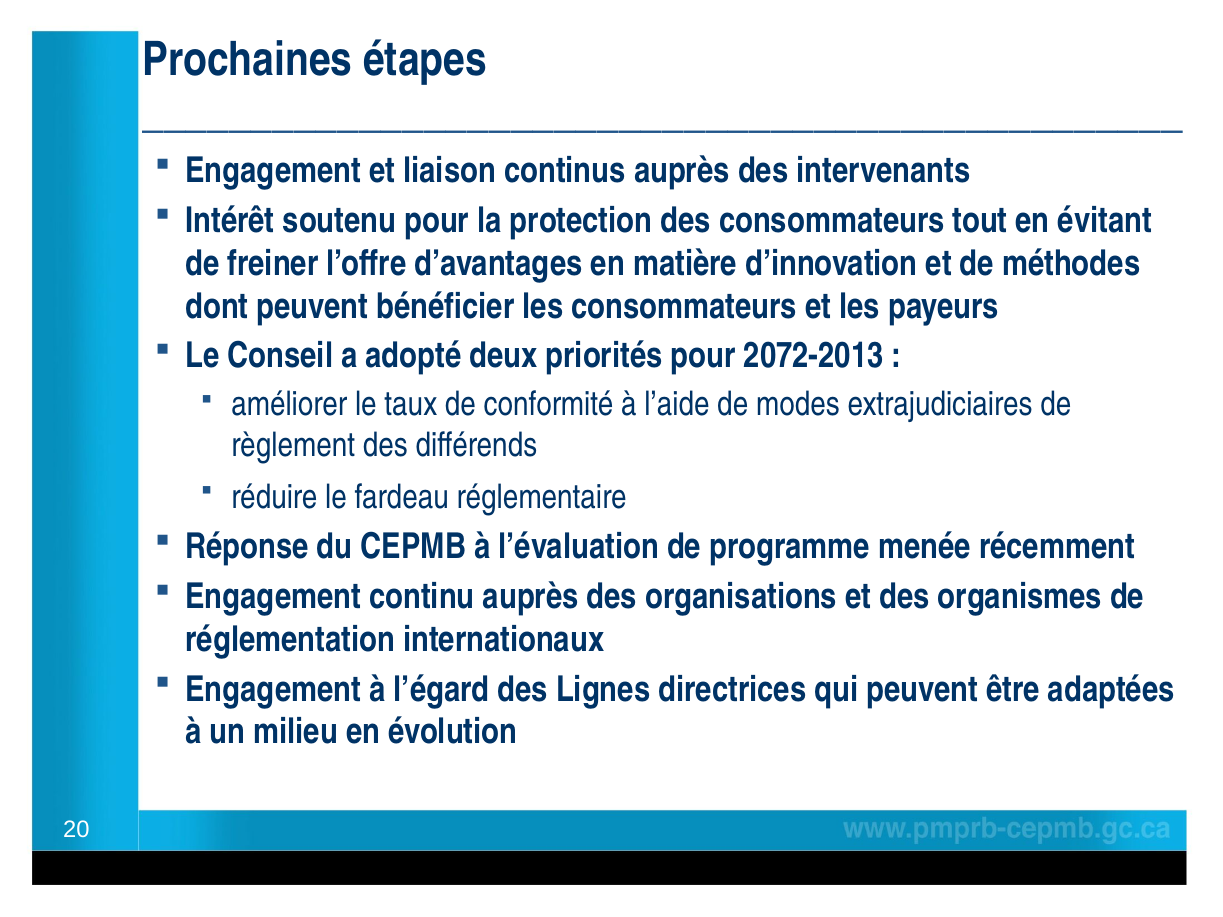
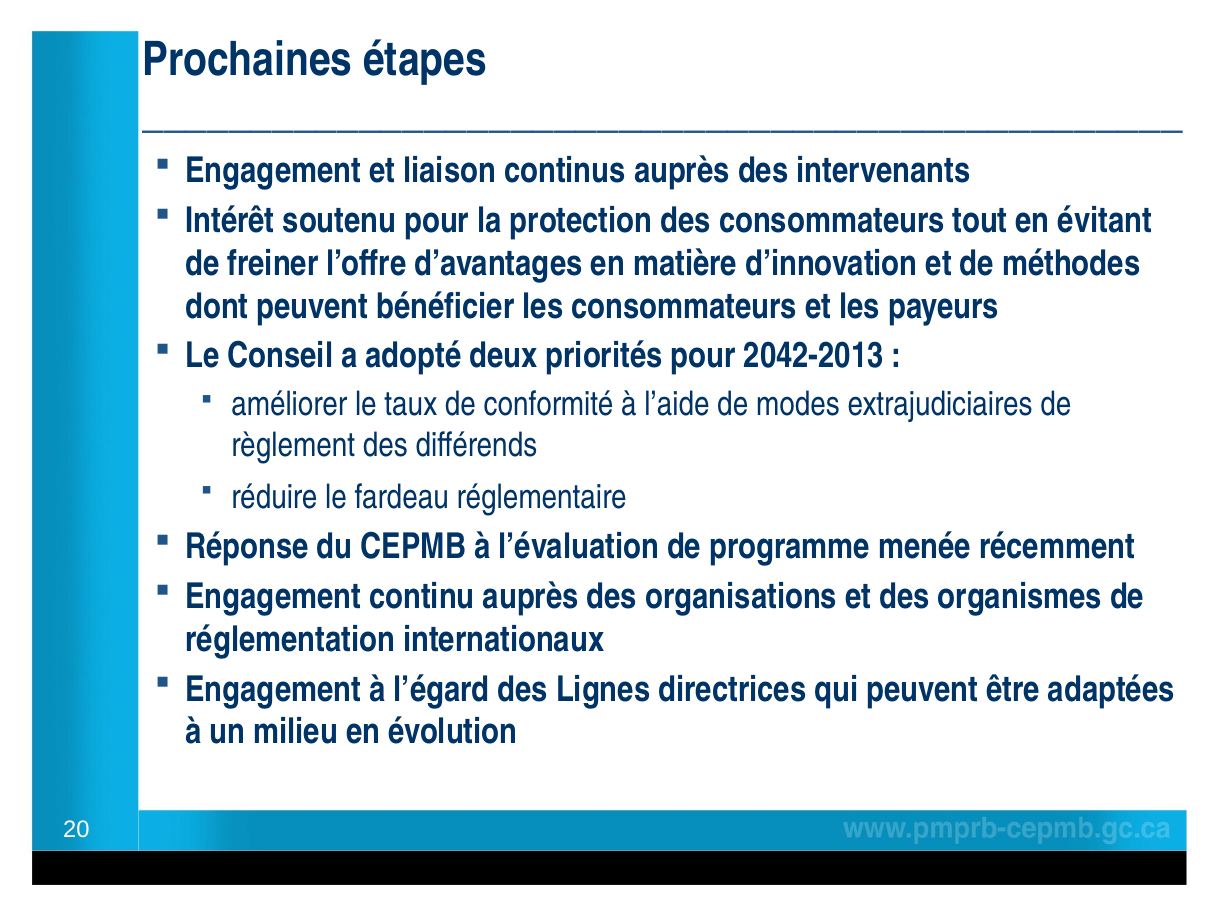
2072-2013: 2072-2013 -> 2042-2013
